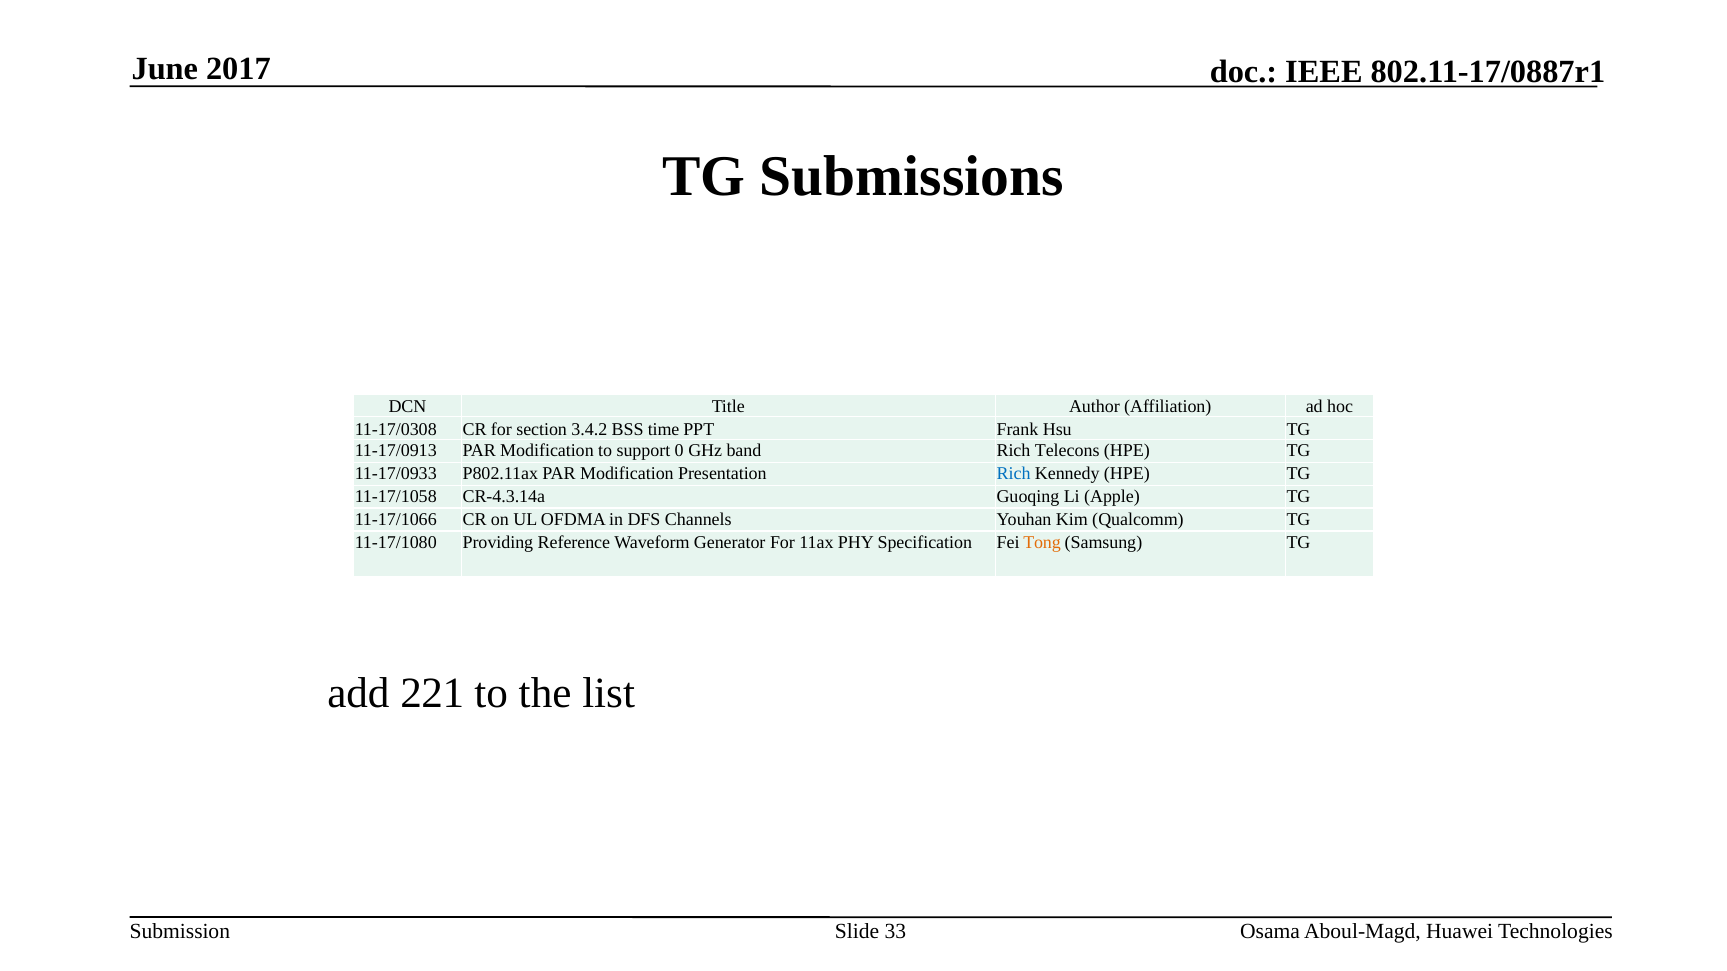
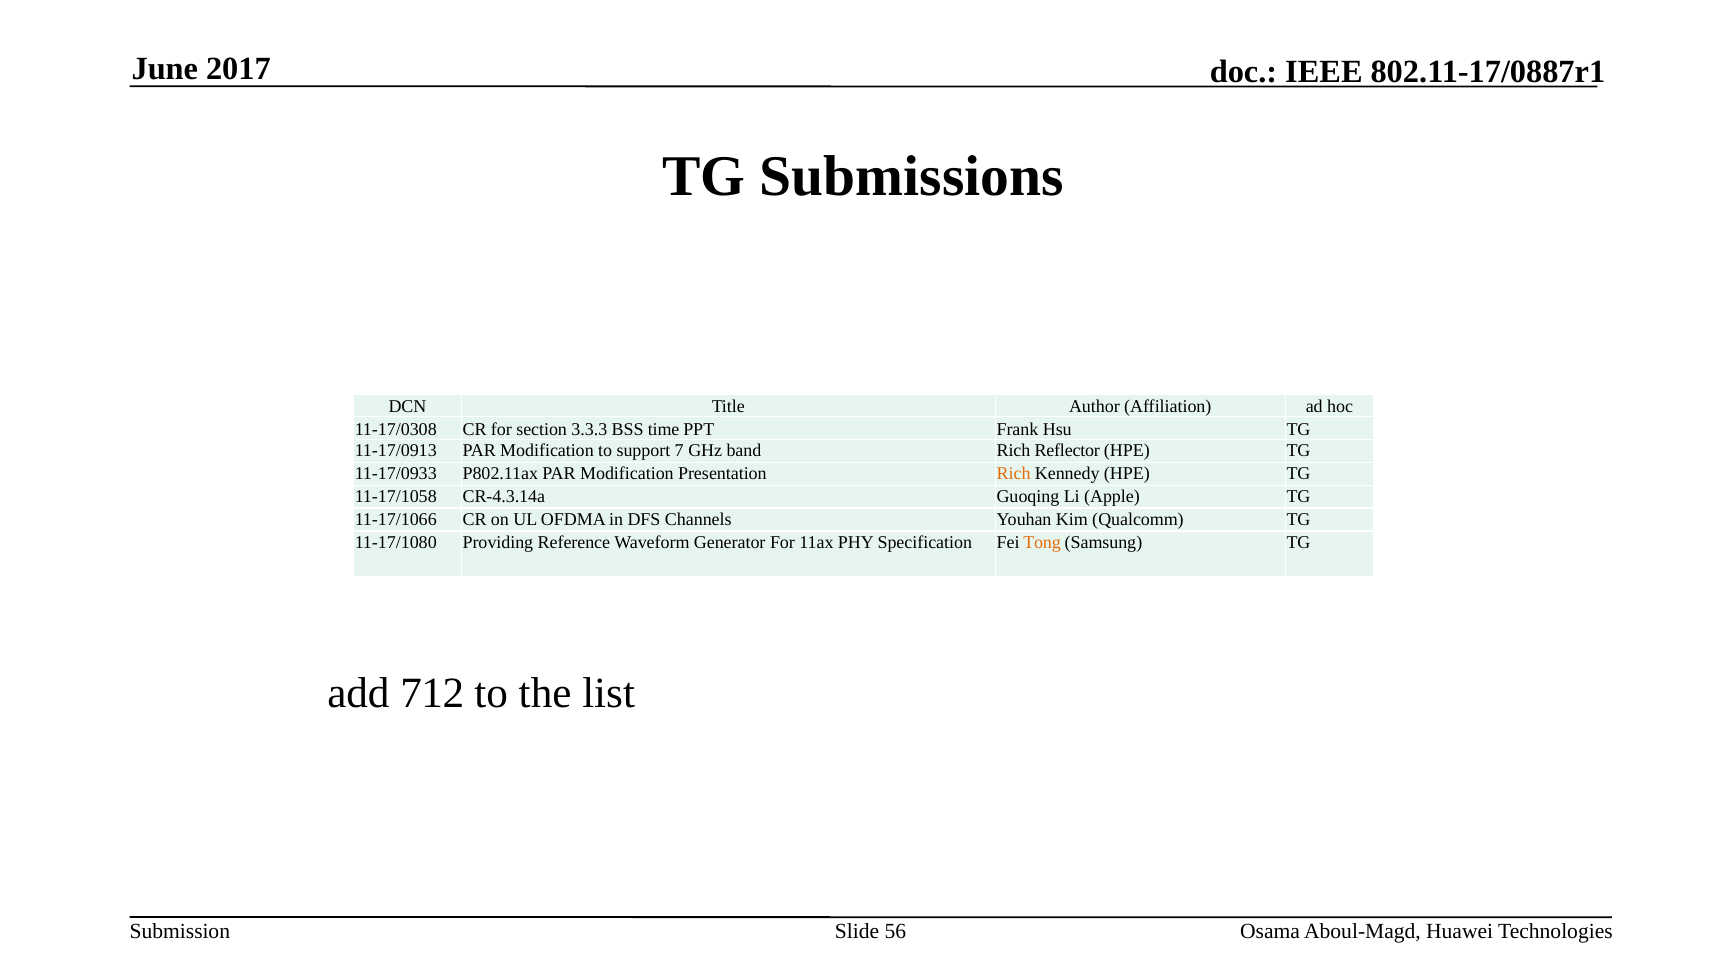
3.4.2: 3.4.2 -> 3.3.3
0: 0 -> 7
Telecons: Telecons -> Reflector
Rich at (1014, 474) colour: blue -> orange
221: 221 -> 712
33: 33 -> 56
